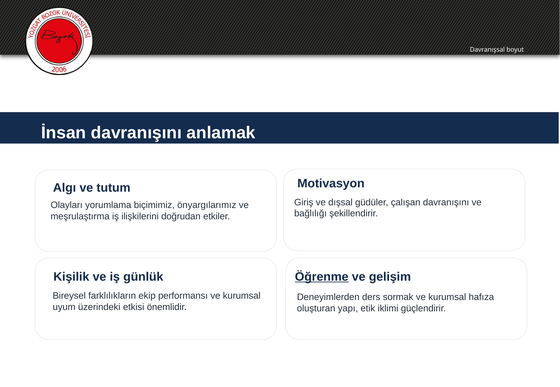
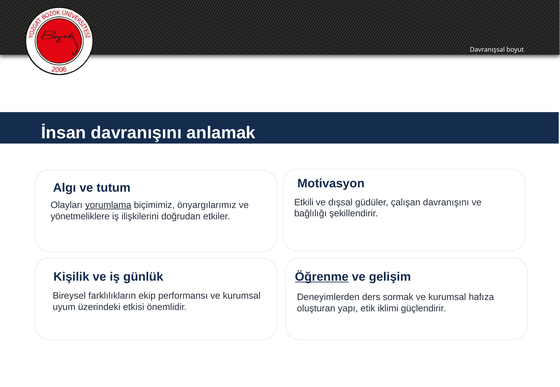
Giriş: Giriş -> Etkili
yorumlama underline: none -> present
meşrulaştırma: meşrulaştırma -> yönetmeliklere
